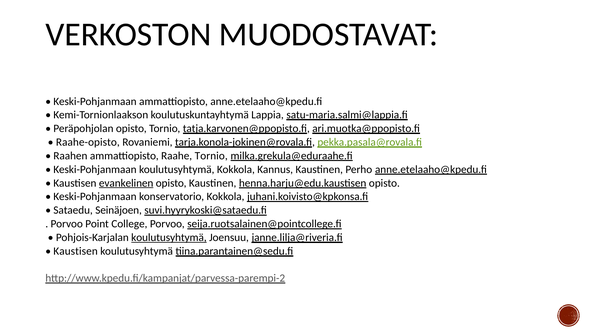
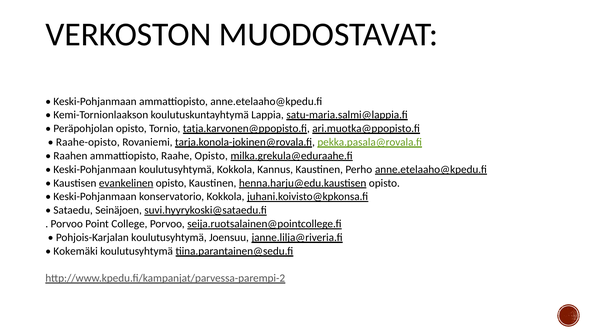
Raahe Tornio: Tornio -> Opisto
koulutusyhtymä at (169, 238) underline: present -> none
Kaustisen at (76, 251): Kaustisen -> Kokemäki
